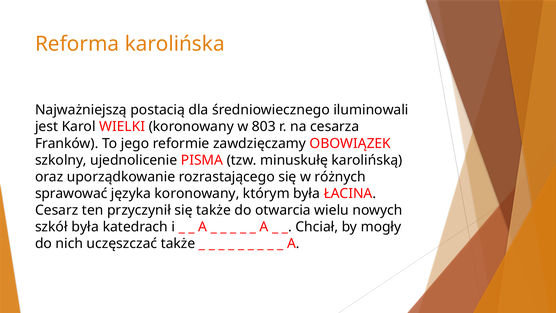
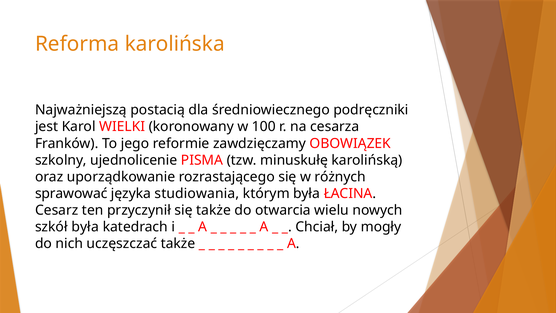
iluminowali: iluminowali -> podręczniki
803: 803 -> 100
języka koronowany: koronowany -> studiowania
